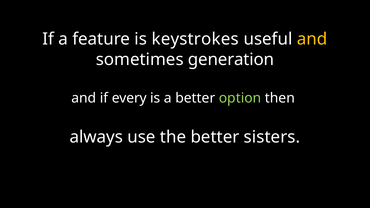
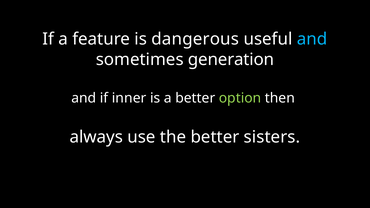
keystrokes: keystrokes -> dangerous
and at (312, 39) colour: yellow -> light blue
every: every -> inner
